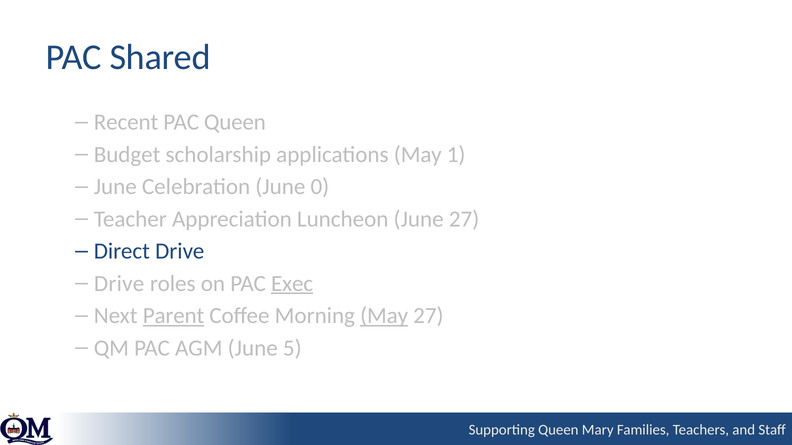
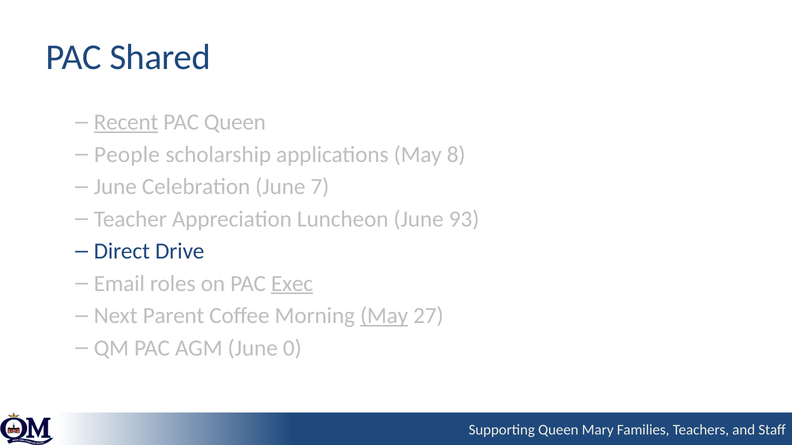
Recent underline: none -> present
Budget: Budget -> People
1: 1 -> 8
0: 0 -> 7
June 27: 27 -> 93
Drive at (119, 284): Drive -> Email
Parent underline: present -> none
5: 5 -> 0
